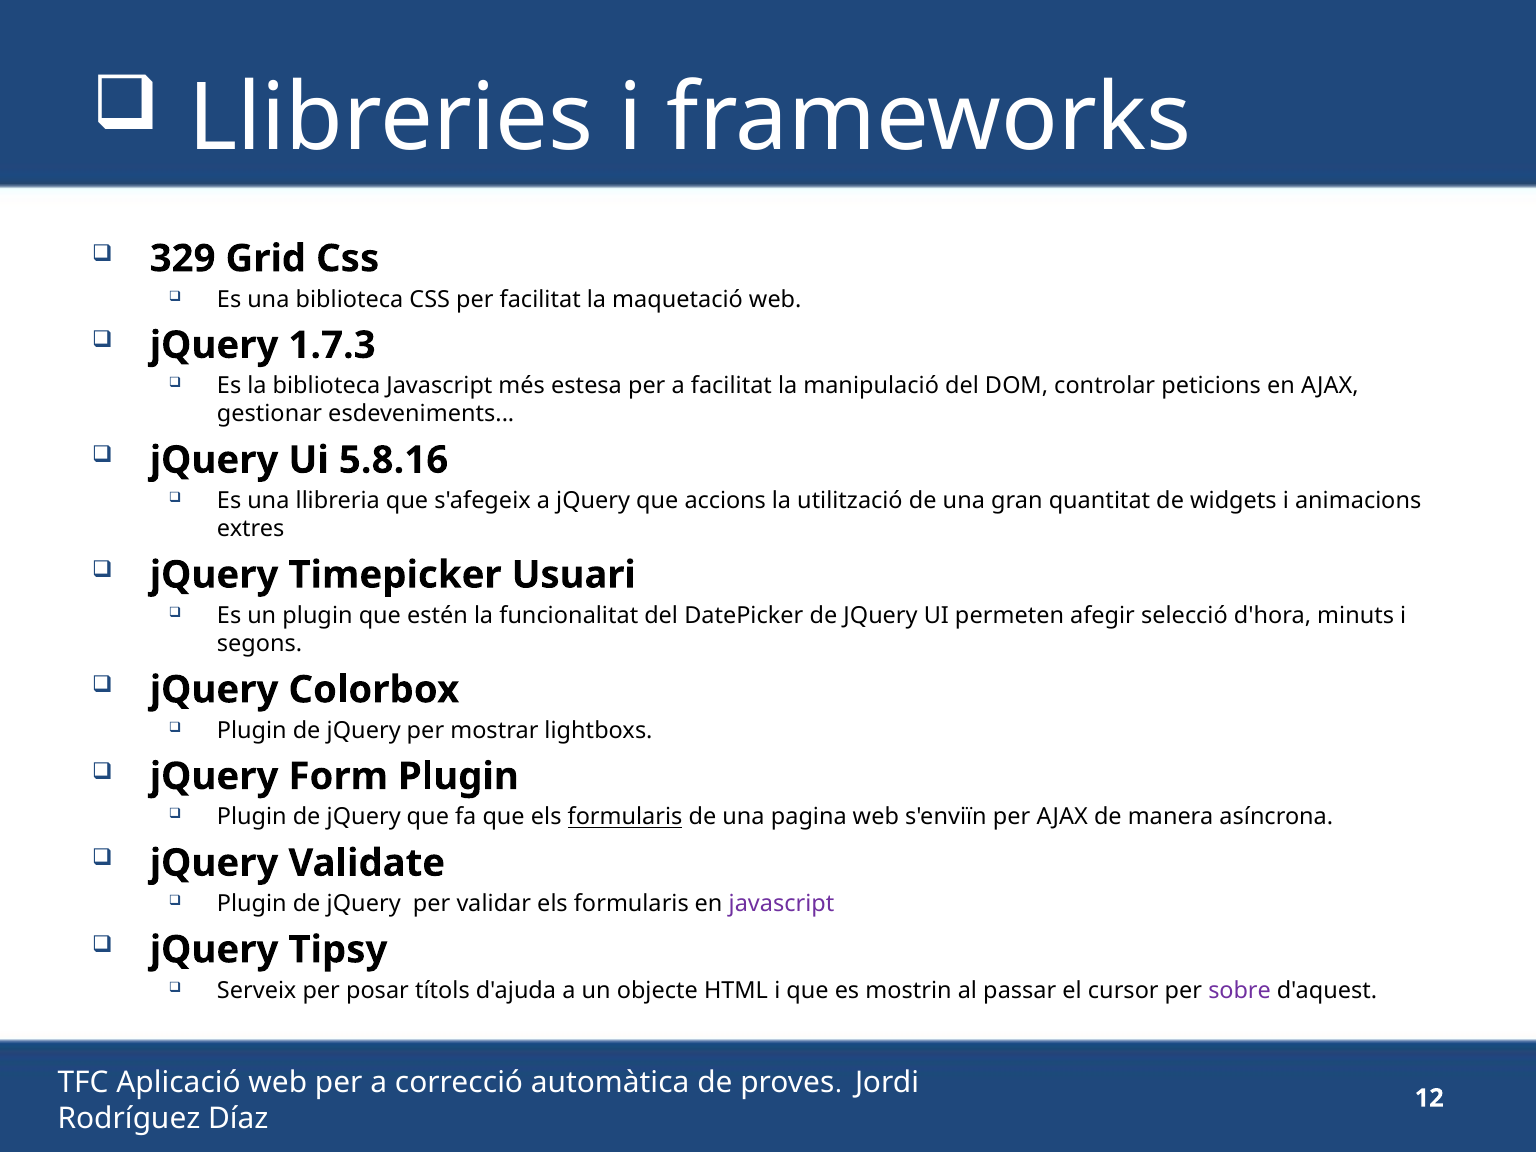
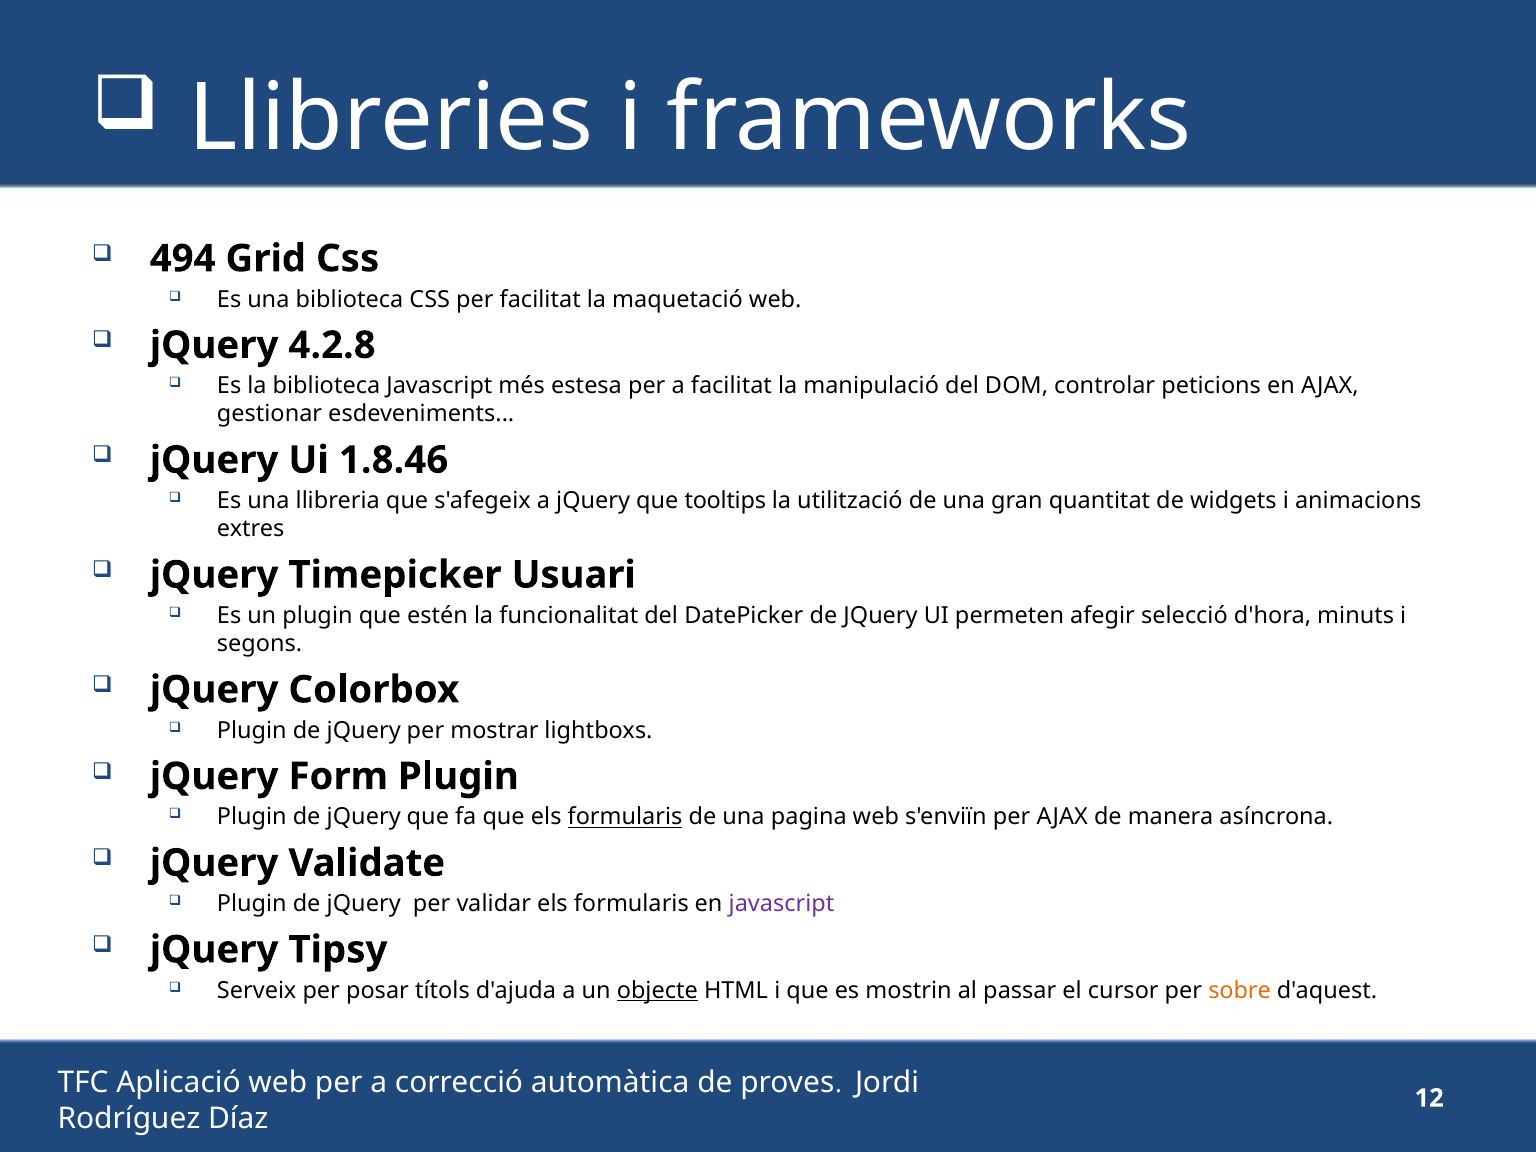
329: 329 -> 494
1.7.3: 1.7.3 -> 4.2.8
5.8.16: 5.8.16 -> 1.8.46
accions: accions -> tooltips
objecte underline: none -> present
sobre colour: purple -> orange
